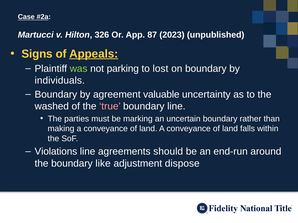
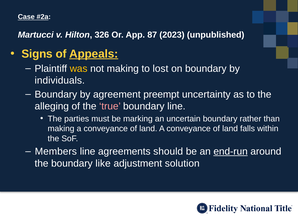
was colour: light green -> yellow
not parking: parking -> making
valuable: valuable -> preempt
washed: washed -> alleging
Violations: Violations -> Members
end-run underline: none -> present
dispose: dispose -> solution
